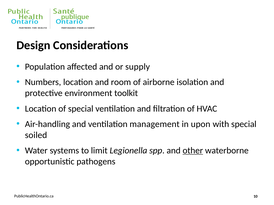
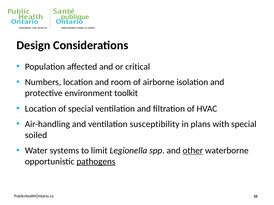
supply: supply -> critical
management: management -> susceptibility
upon: upon -> plans
pathogens underline: none -> present
